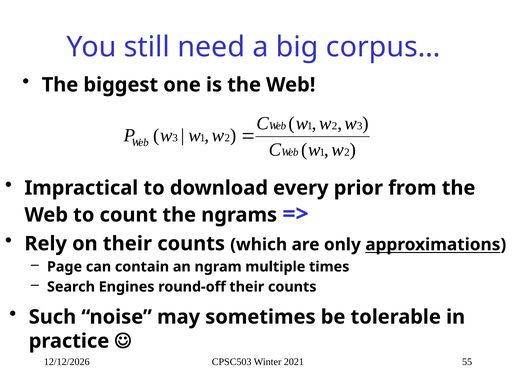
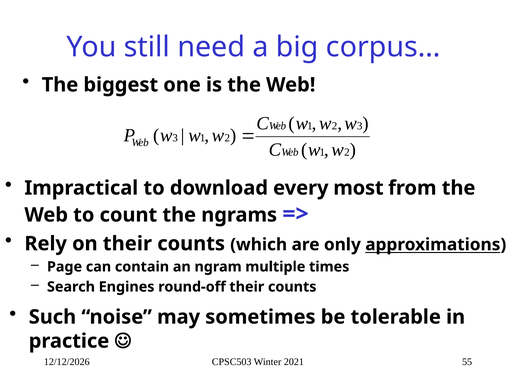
prior: prior -> most
